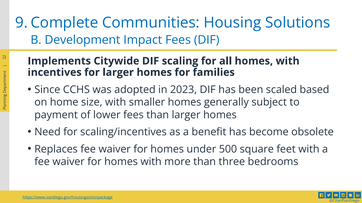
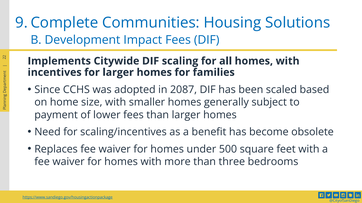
2023: 2023 -> 2087
